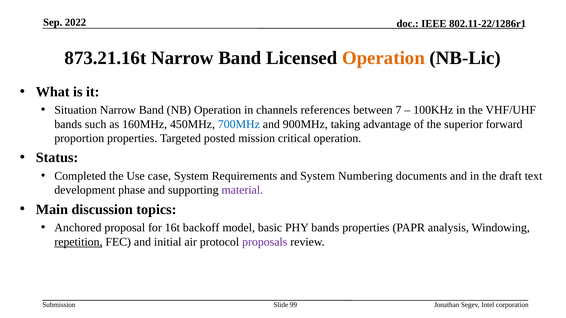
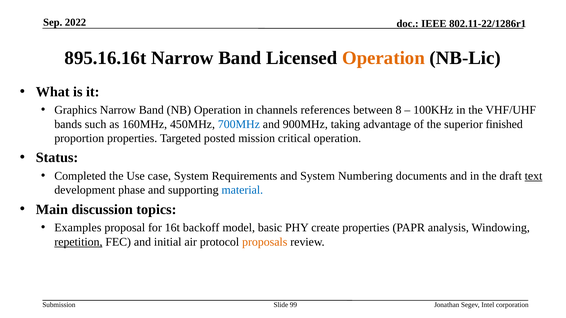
873.21.16t: 873.21.16t -> 895.16.16t
Situation: Situation -> Graphics
7: 7 -> 8
forward: forward -> finished
text underline: none -> present
material colour: purple -> blue
Anchored: Anchored -> Examples
PHY bands: bands -> create
proposals colour: purple -> orange
